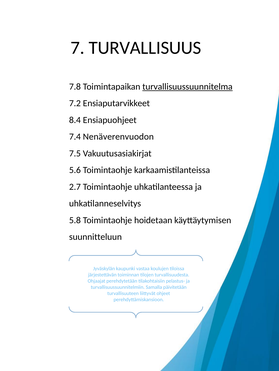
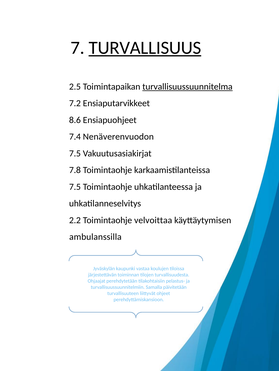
TURVALLISUUS underline: none -> present
7.8: 7.8 -> 2.5
8.4: 8.4 -> 8.6
5.6: 5.6 -> 7.8
2.7 at (75, 187): 2.7 -> 7.5
5.8: 5.8 -> 2.2
hoidetaan: hoidetaan -> velvoittaa
suunnitteluun: suunnitteluun -> ambulanssilla
